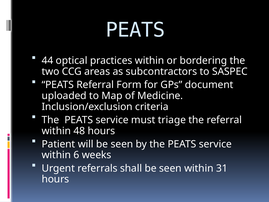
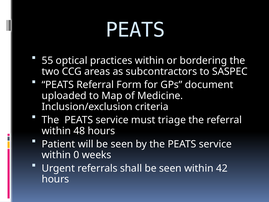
44: 44 -> 55
6: 6 -> 0
31: 31 -> 42
